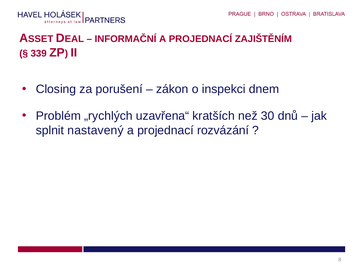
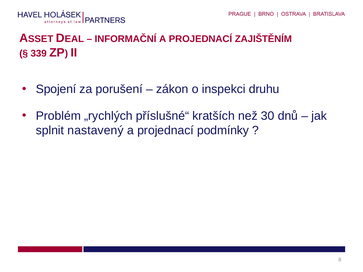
Closing: Closing -> Spojení
dnem: dnem -> druhu
uzavřena“: uzavřena“ -> příslušné“
rozvázání: rozvázání -> podmínky
